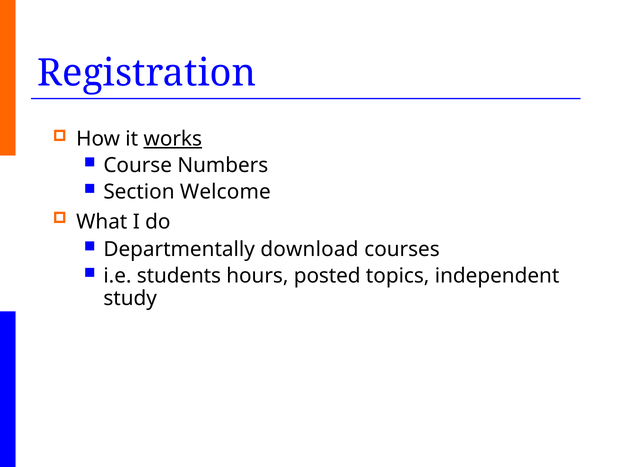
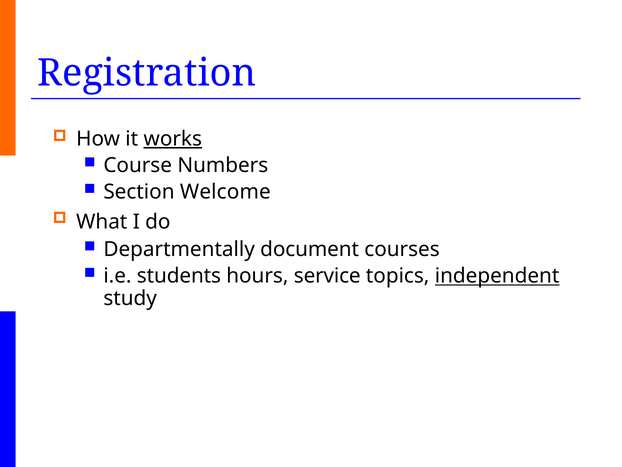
download: download -> document
posted: posted -> service
independent underline: none -> present
